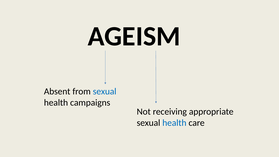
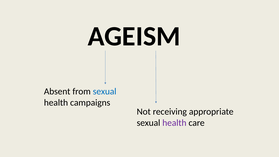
health at (174, 123) colour: blue -> purple
